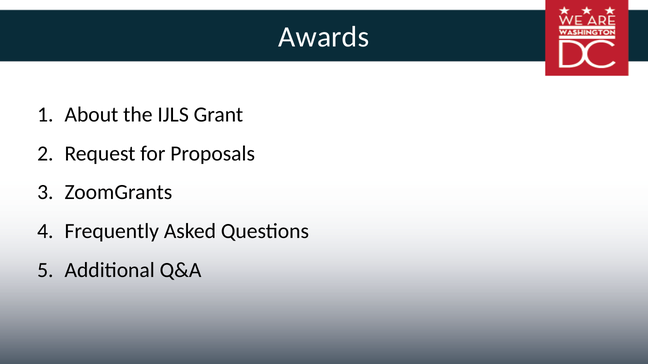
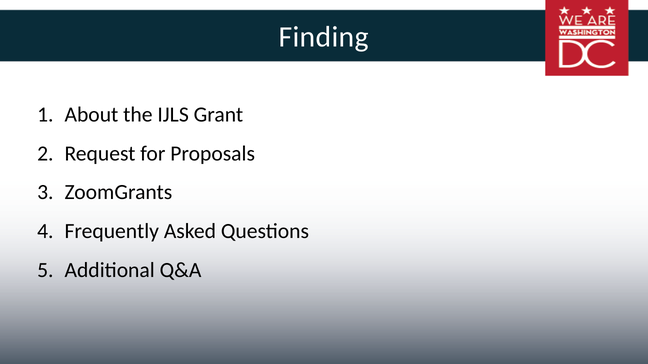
Awards: Awards -> Finding
